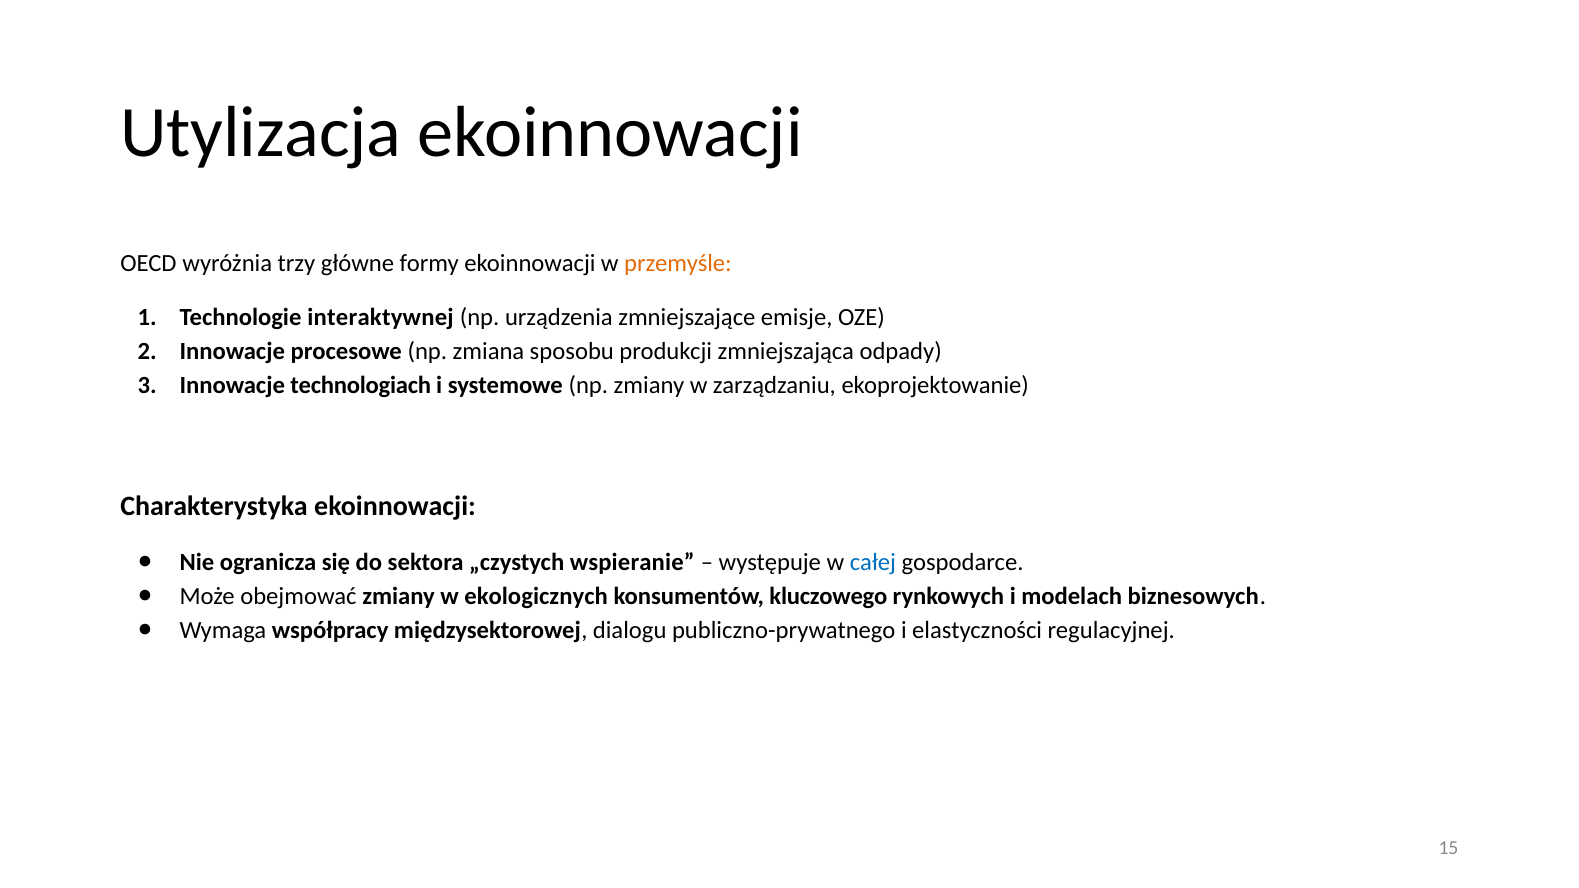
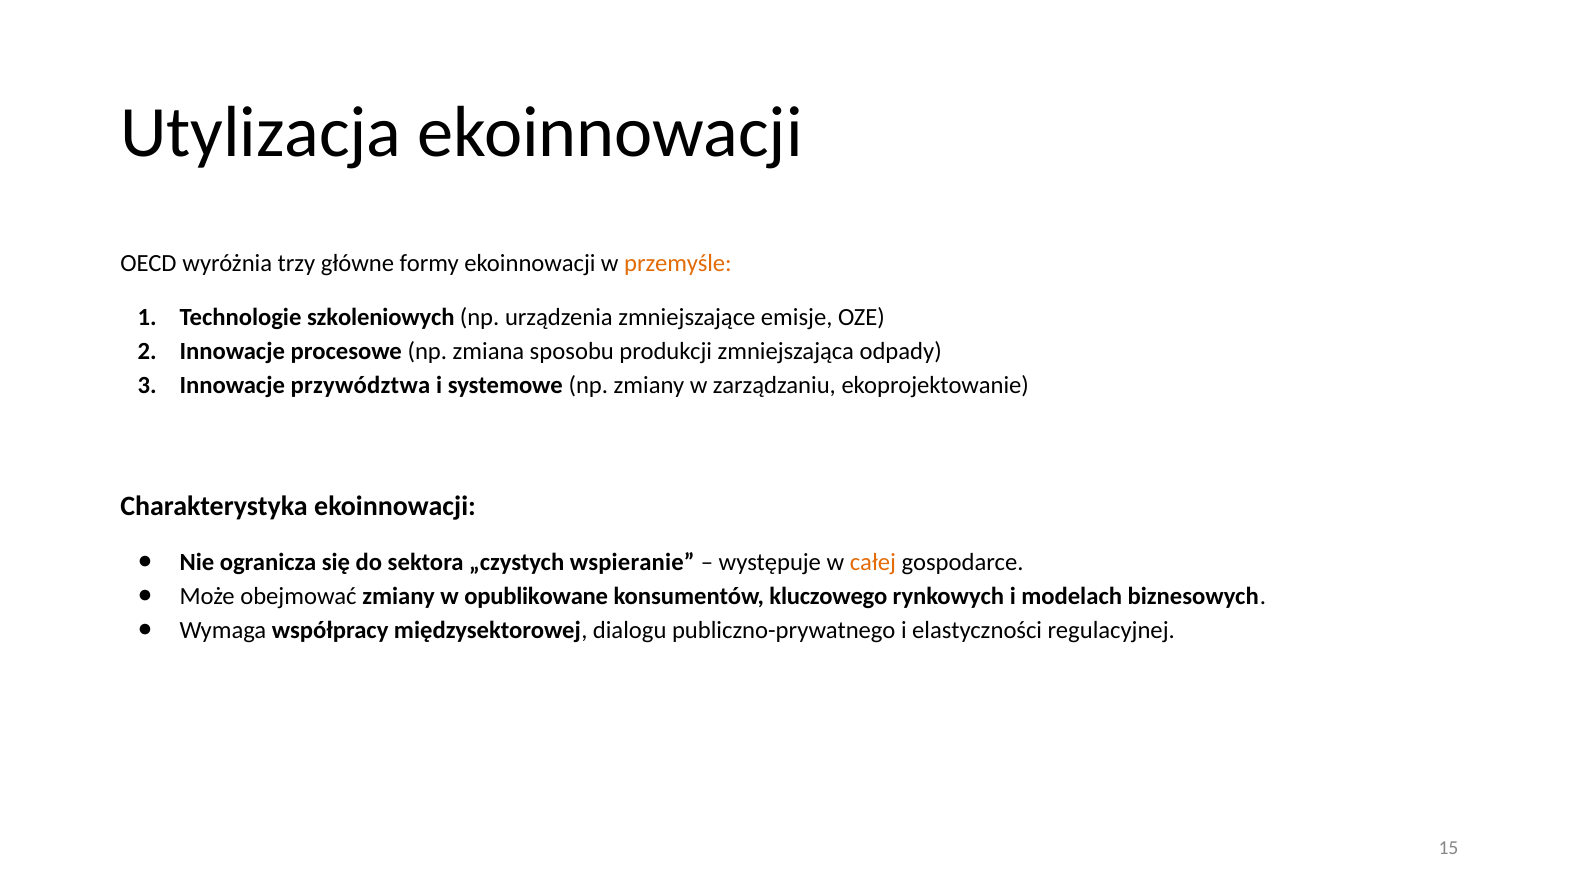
interaktywnej: interaktywnej -> szkoleniowych
technologiach: technologiach -> przywództwa
całej colour: blue -> orange
ekologicznych: ekologicznych -> opublikowane
